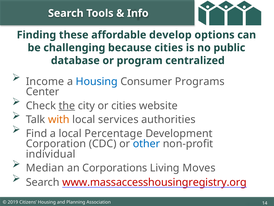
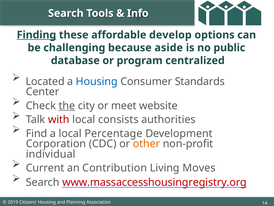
Finding underline: none -> present
because cities: cities -> aside
Income: Income -> Located
Programs: Programs -> Standards
or cities: cities -> meet
with colour: orange -> red
services: services -> consists
other colour: blue -> orange
Median: Median -> Current
Corporations: Corporations -> Contribution
